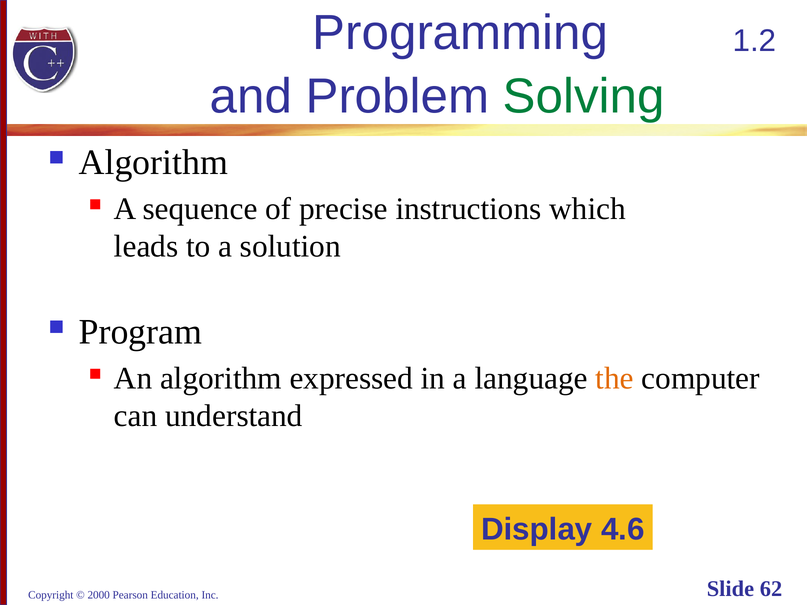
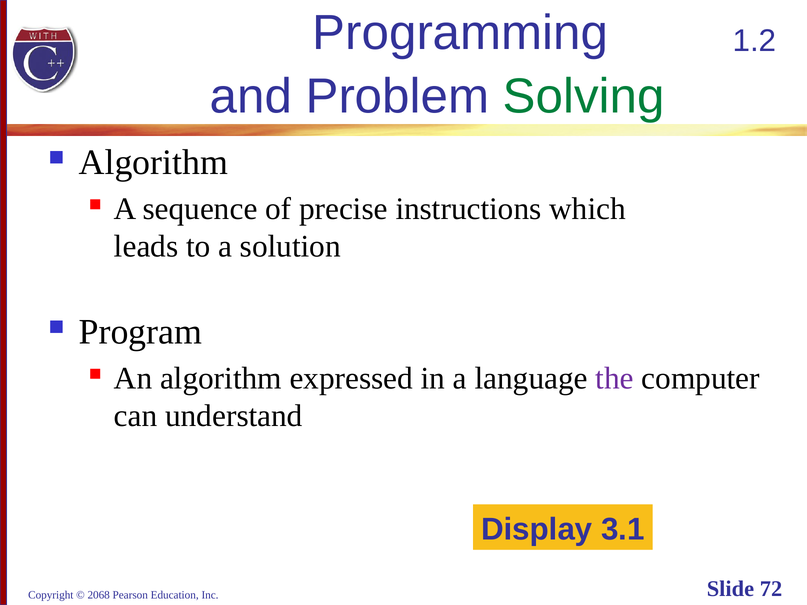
the colour: orange -> purple
4.6: 4.6 -> 3.1
2000: 2000 -> 2068
62: 62 -> 72
